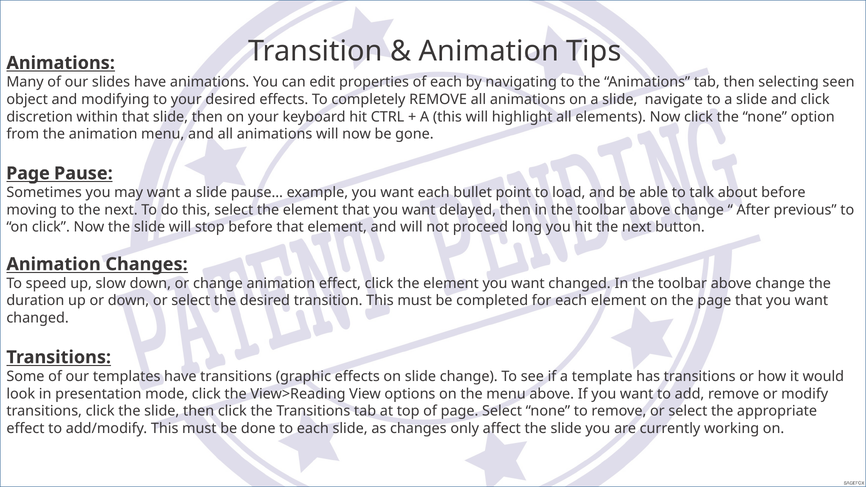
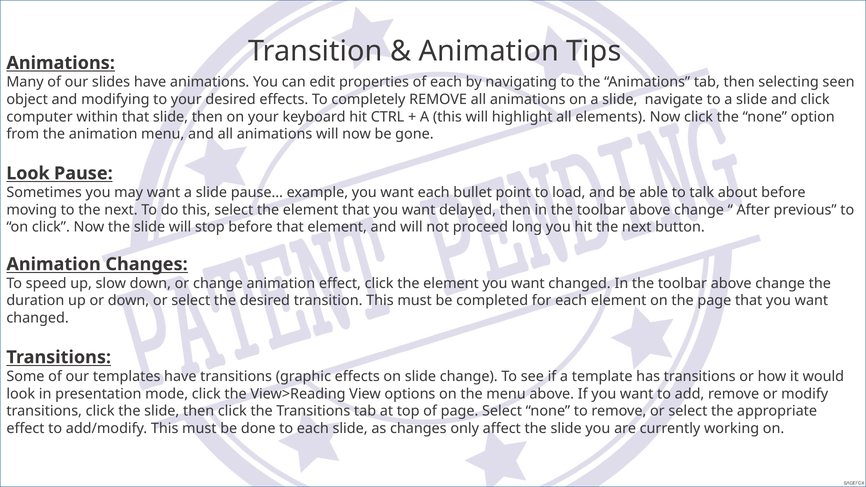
discretion: discretion -> computer
Page at (28, 173): Page -> Look
